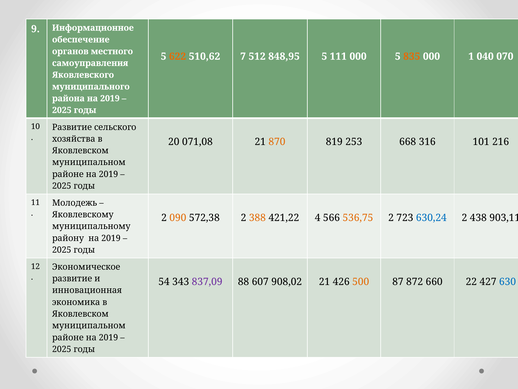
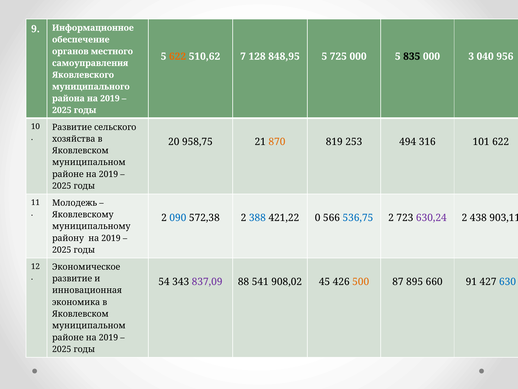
512: 512 -> 128
111: 111 -> 725
835 colour: orange -> black
1: 1 -> 3
070: 070 -> 956
071,08: 071,08 -> 958,75
668: 668 -> 494
101 216: 216 -> 622
090 colour: orange -> blue
388 colour: orange -> blue
4: 4 -> 0
536,75 colour: orange -> blue
630,24 colour: blue -> purple
607: 607 -> 541
908,02 21: 21 -> 45
872: 872 -> 895
22: 22 -> 91
